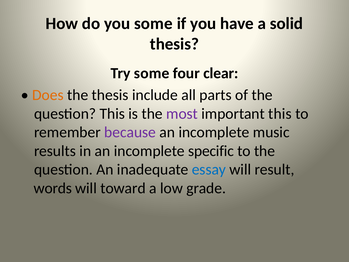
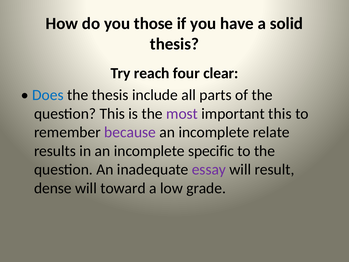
you some: some -> those
Try some: some -> reach
Does colour: orange -> blue
music: music -> relate
essay colour: blue -> purple
words: words -> dense
